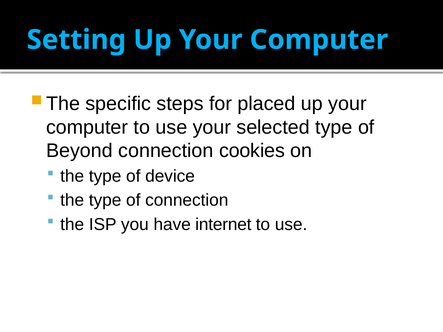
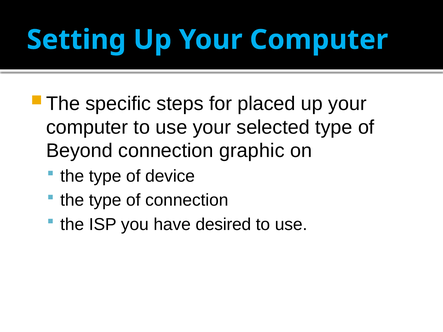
cookies: cookies -> graphic
internet: internet -> desired
